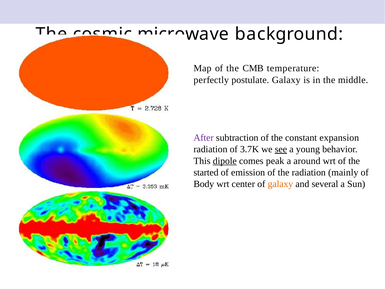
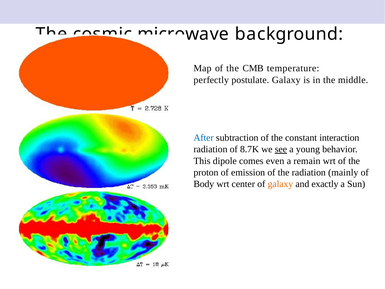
After colour: purple -> blue
expansion: expansion -> interaction
3.7K: 3.7K -> 8.7K
dipole underline: present -> none
peak: peak -> even
around: around -> remain
started: started -> proton
several: several -> exactly
